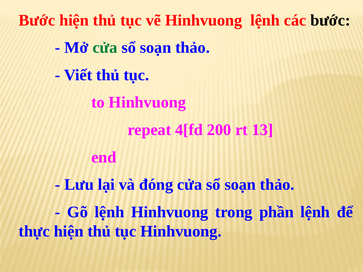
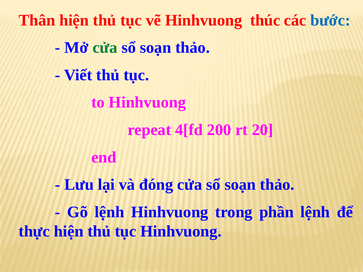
Bước at (37, 20): Bước -> Thân
Hinhvuong lệnh: lệnh -> thúc
bước at (330, 20) colour: black -> blue
13: 13 -> 20
